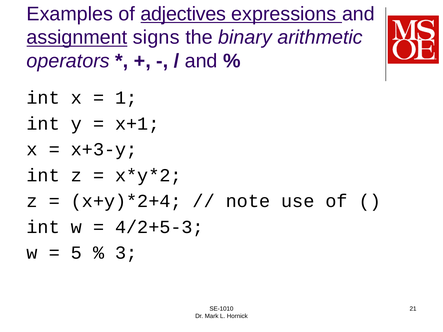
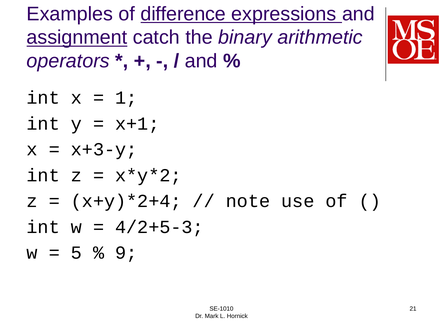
adjectives: adjectives -> difference
signs: signs -> catch
3: 3 -> 9
